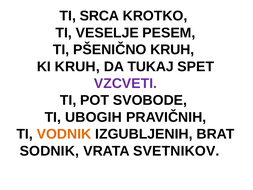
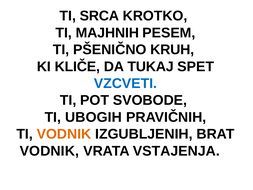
VESELJE: VESELJE -> MAJHNIH
KI KRUH: KRUH -> KLIČE
VZCVETI colour: purple -> blue
SODNIK at (49, 151): SODNIK -> VODNIK
SVETNIKOV: SVETNIKOV -> VSTAJENJA
